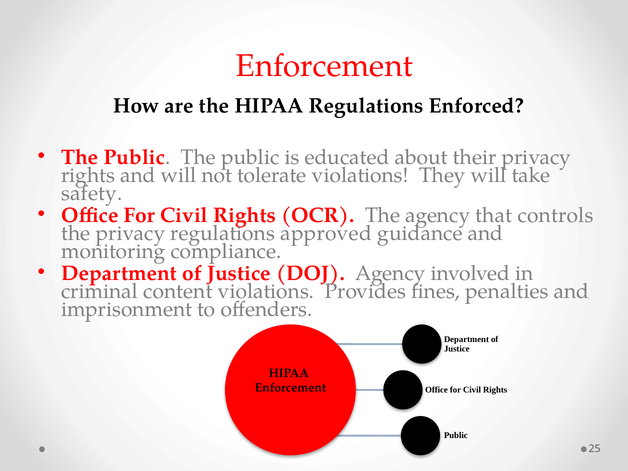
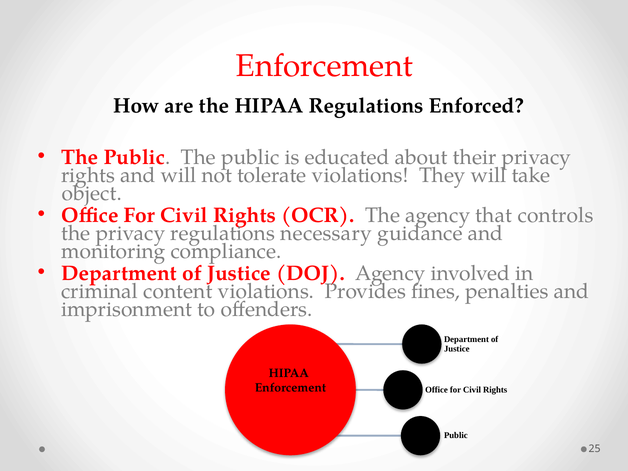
safety: safety -> object
approved: approved -> necessary
